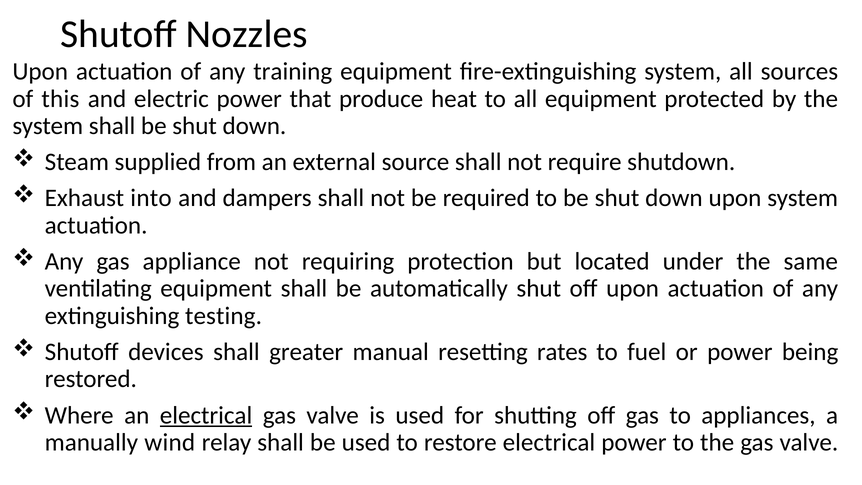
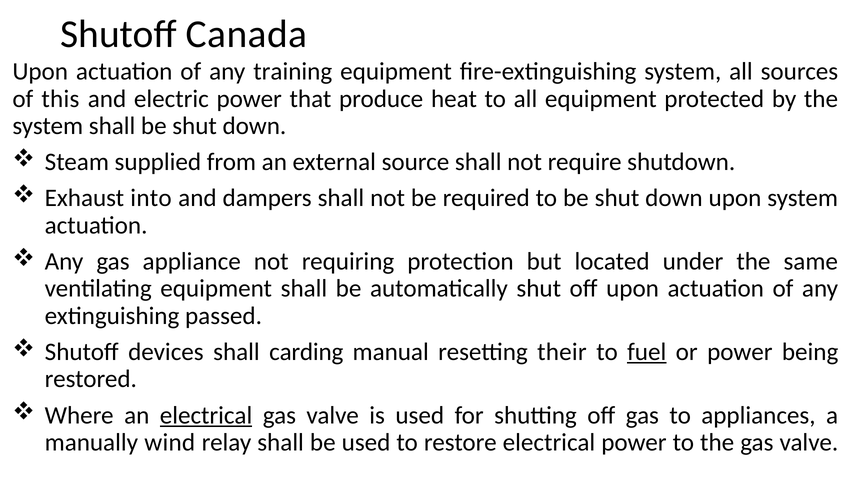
Nozzles: Nozzles -> Canada
testing: testing -> passed
greater: greater -> carding
rates: rates -> their
fuel underline: none -> present
